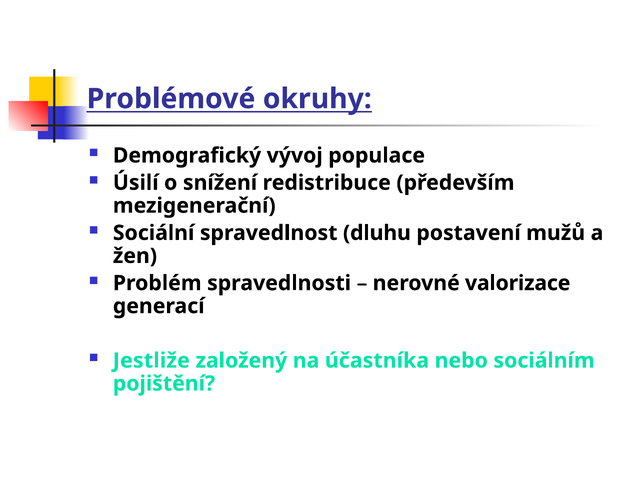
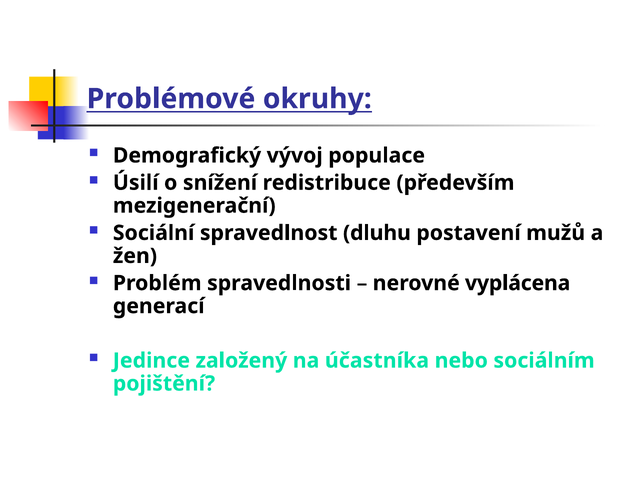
valorizace: valorizace -> vyplácena
Jestliže: Jestliže -> Jedince
